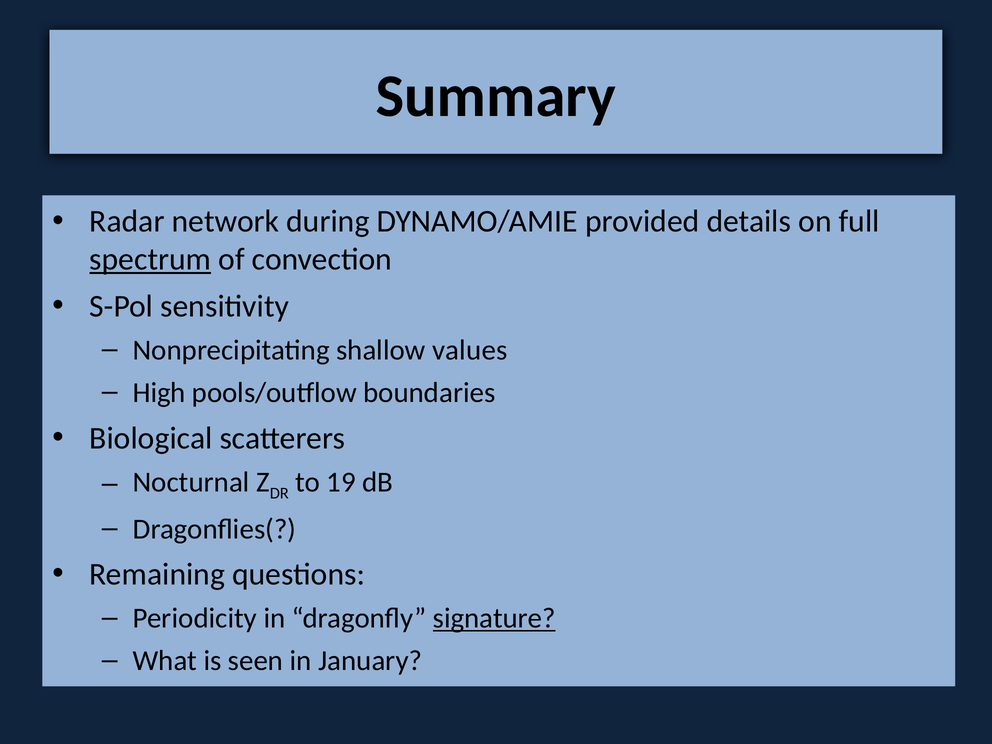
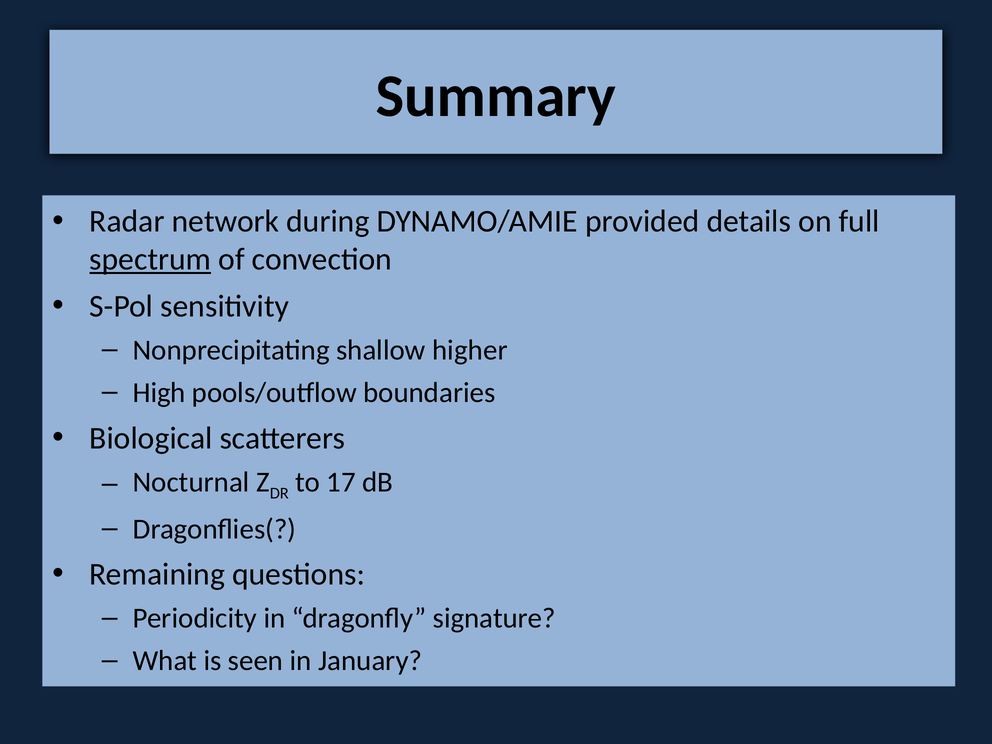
values: values -> higher
19: 19 -> 17
signature underline: present -> none
